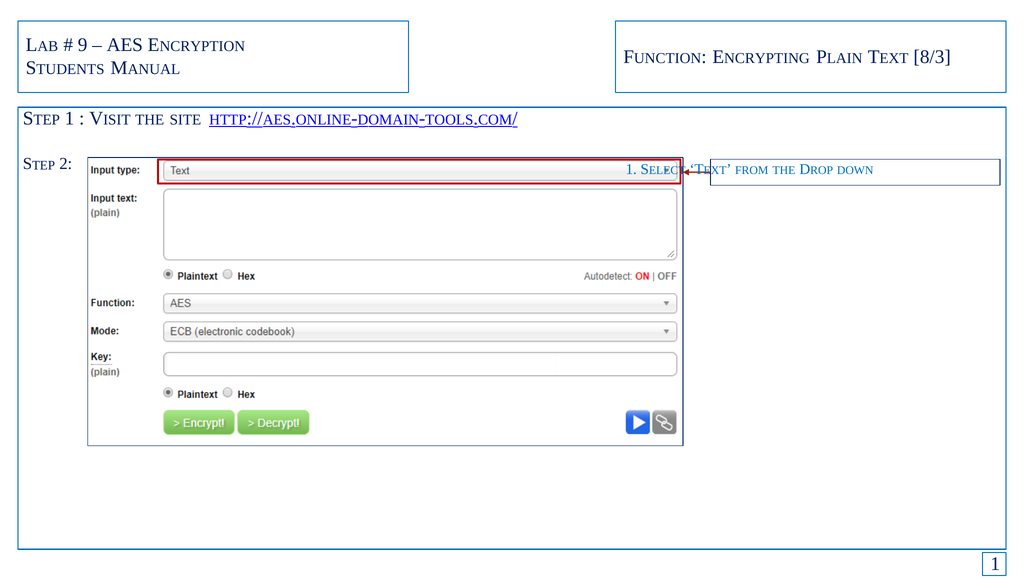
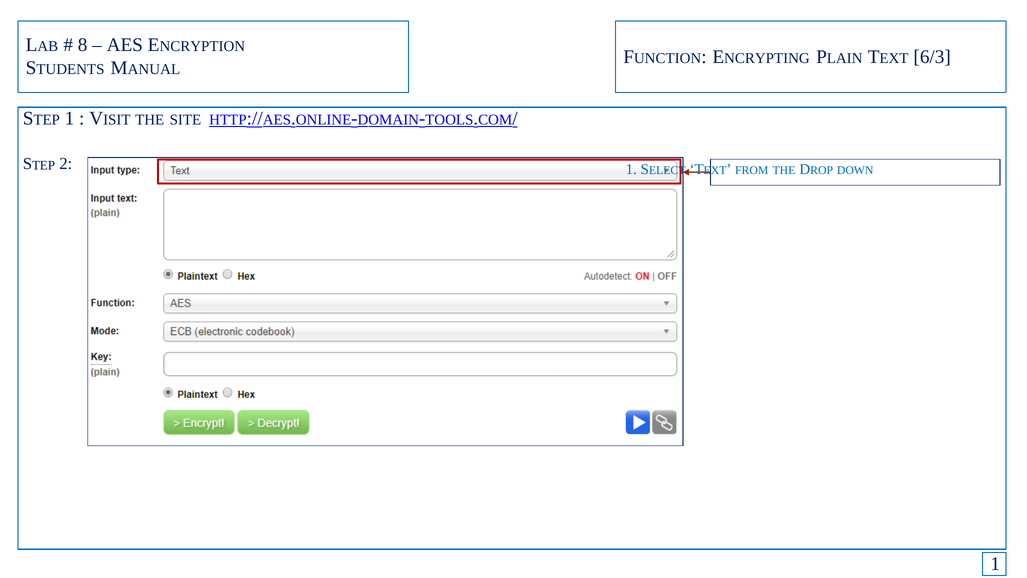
9: 9 -> 8
8/3: 8/3 -> 6/3
